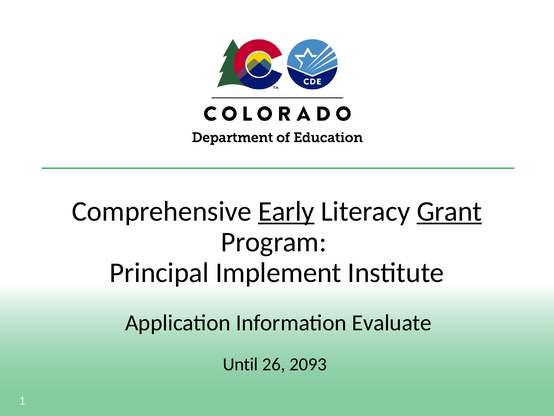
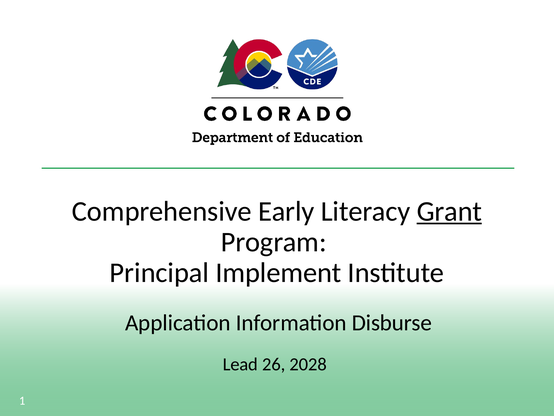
Early underline: present -> none
Evaluate: Evaluate -> Disburse
Until: Until -> Lead
2093: 2093 -> 2028
